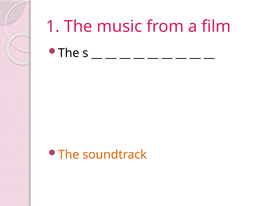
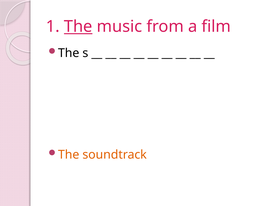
The at (78, 27) underline: none -> present
